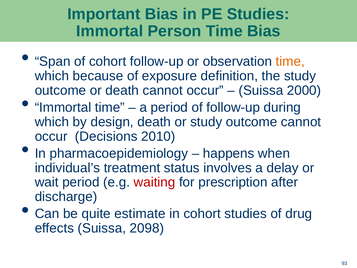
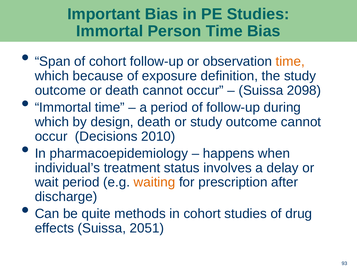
2000: 2000 -> 2098
waiting colour: red -> orange
estimate: estimate -> methods
2098: 2098 -> 2051
